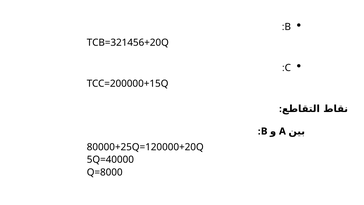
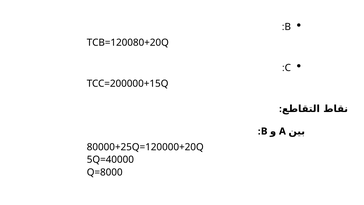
TCB=321456+20Q: TCB=321456+20Q -> TCB=120080+20Q
